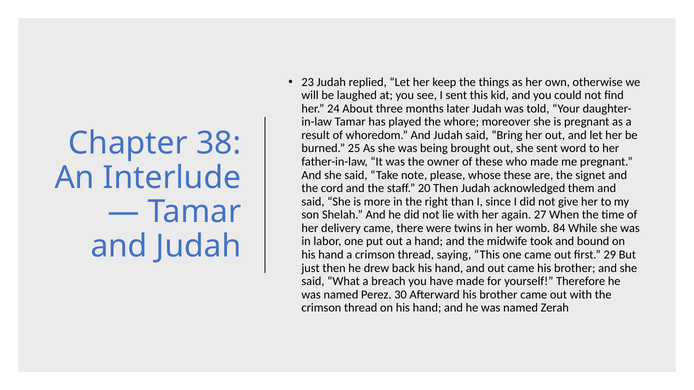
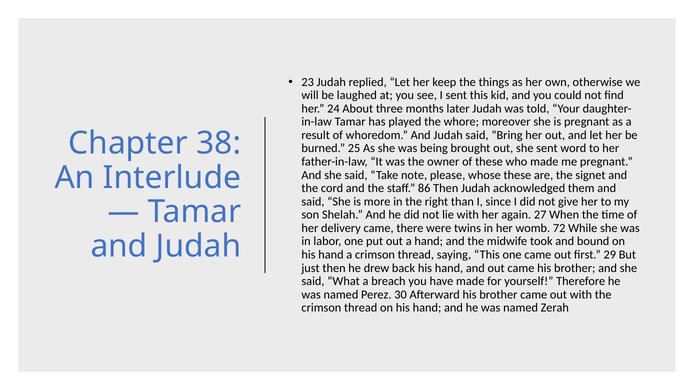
20: 20 -> 86
84: 84 -> 72
